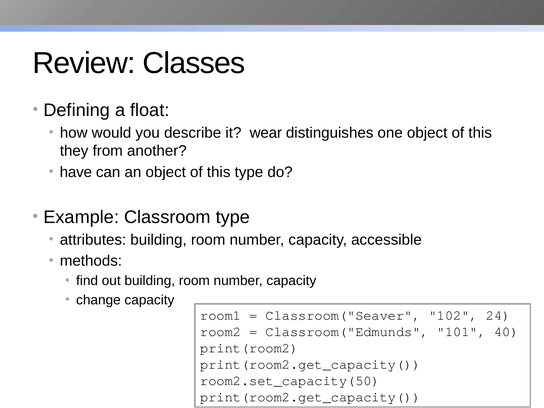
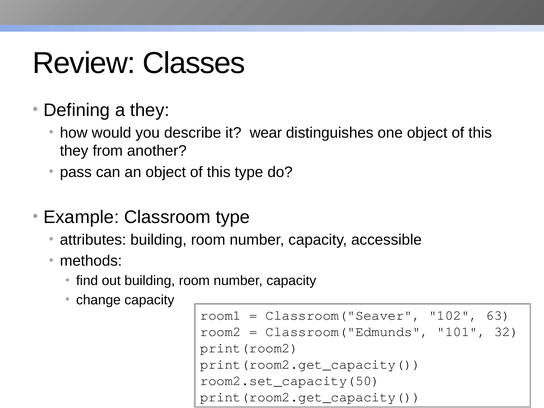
a float: float -> they
have: have -> pass
24: 24 -> 63
40: 40 -> 32
